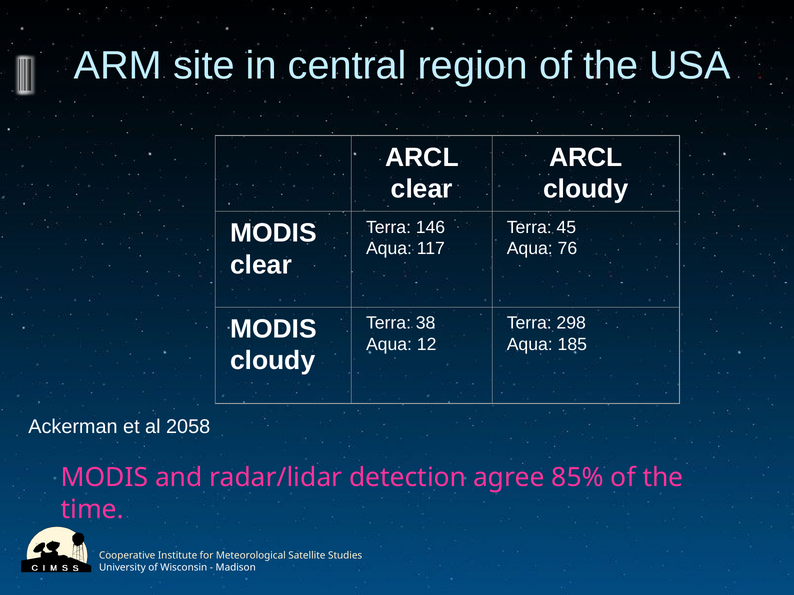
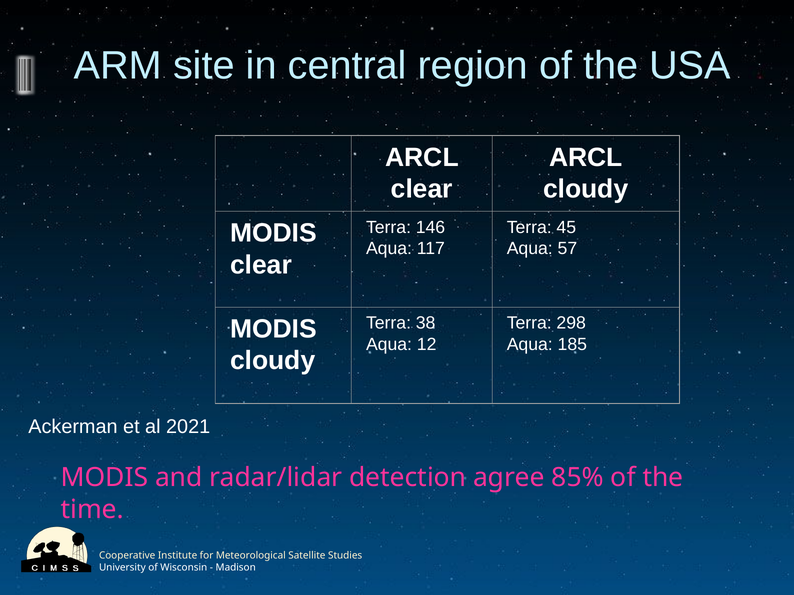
76: 76 -> 57
2058: 2058 -> 2021
